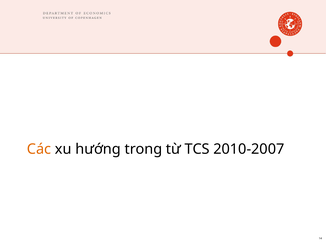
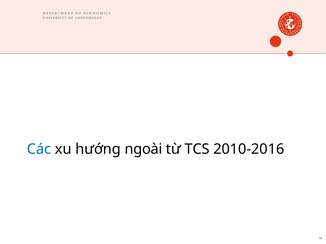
Các colour: orange -> blue
trong: trong -> ngoài
2010-2007: 2010-2007 -> 2010-2016
